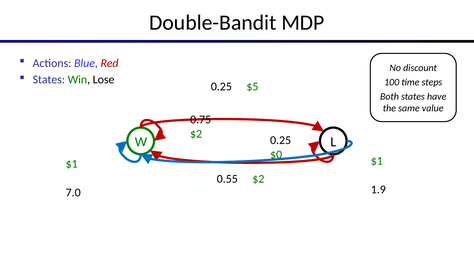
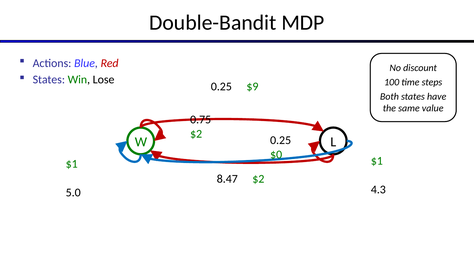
$5: $5 -> $9
0.55: 0.55 -> 8.47
1.9: 1.9 -> 4.3
7.0: 7.0 -> 5.0
